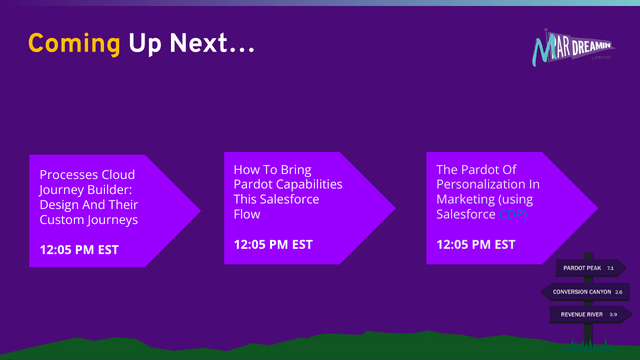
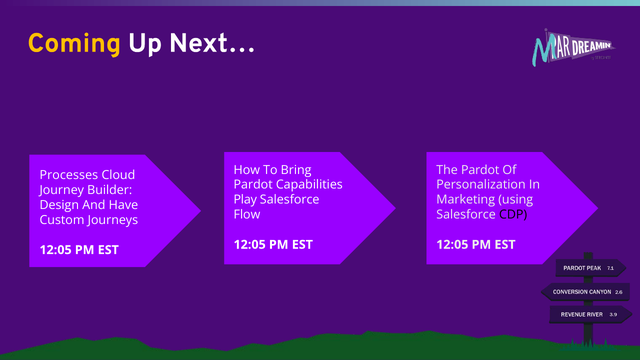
This: This -> Play
Their: Their -> Have
CDP colour: blue -> black
